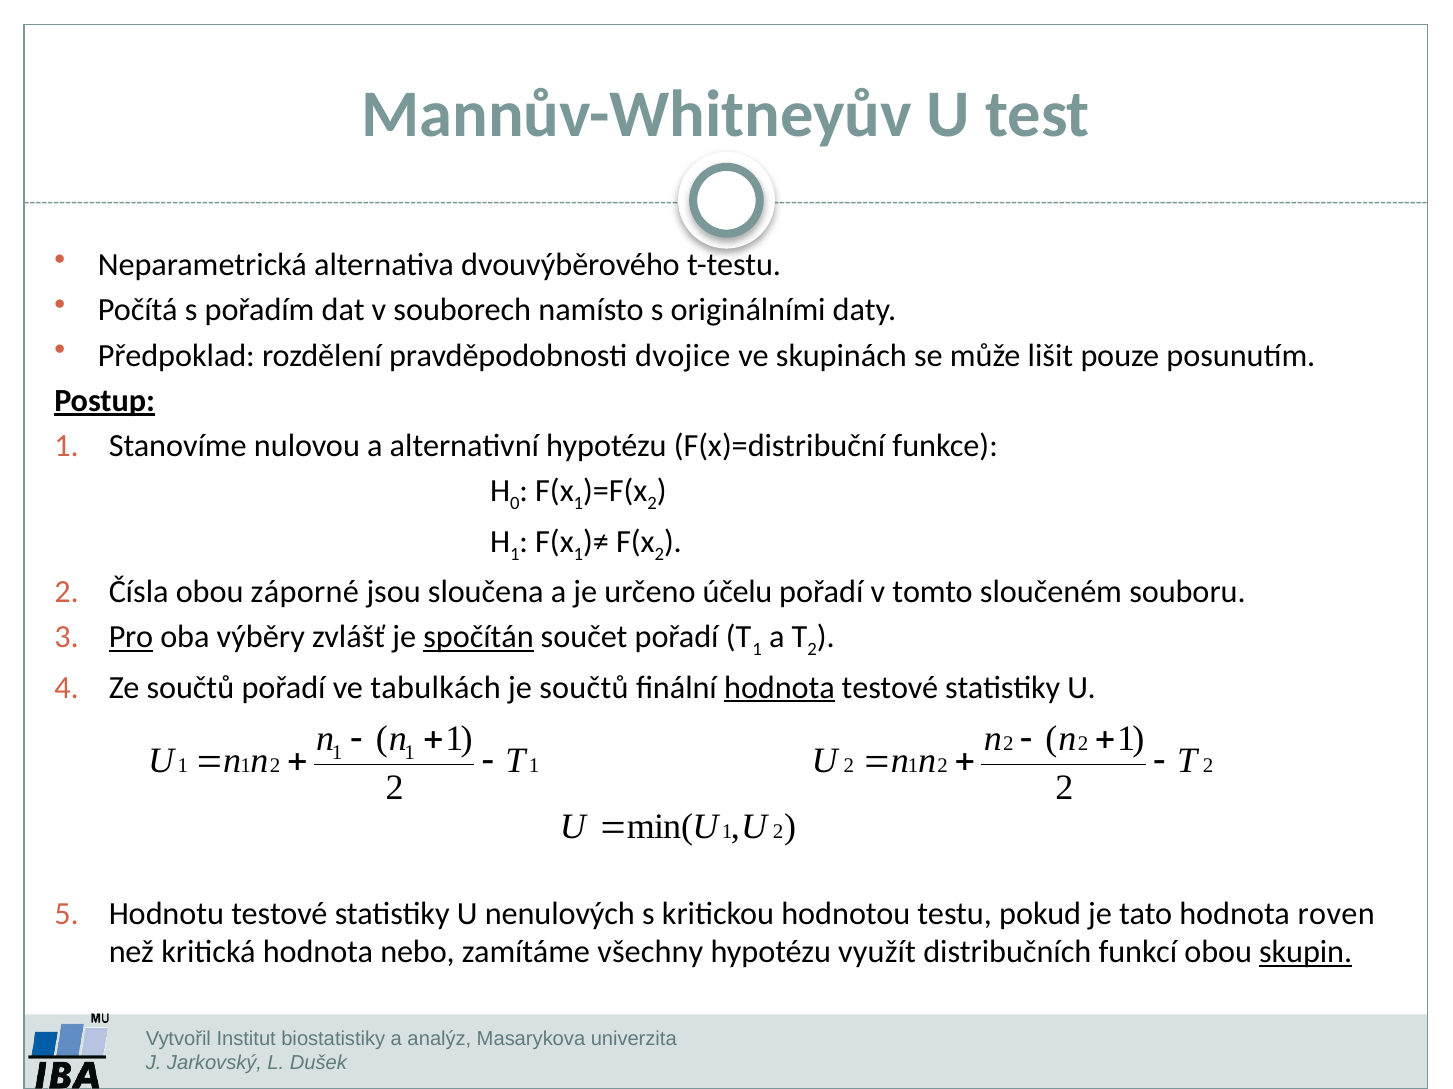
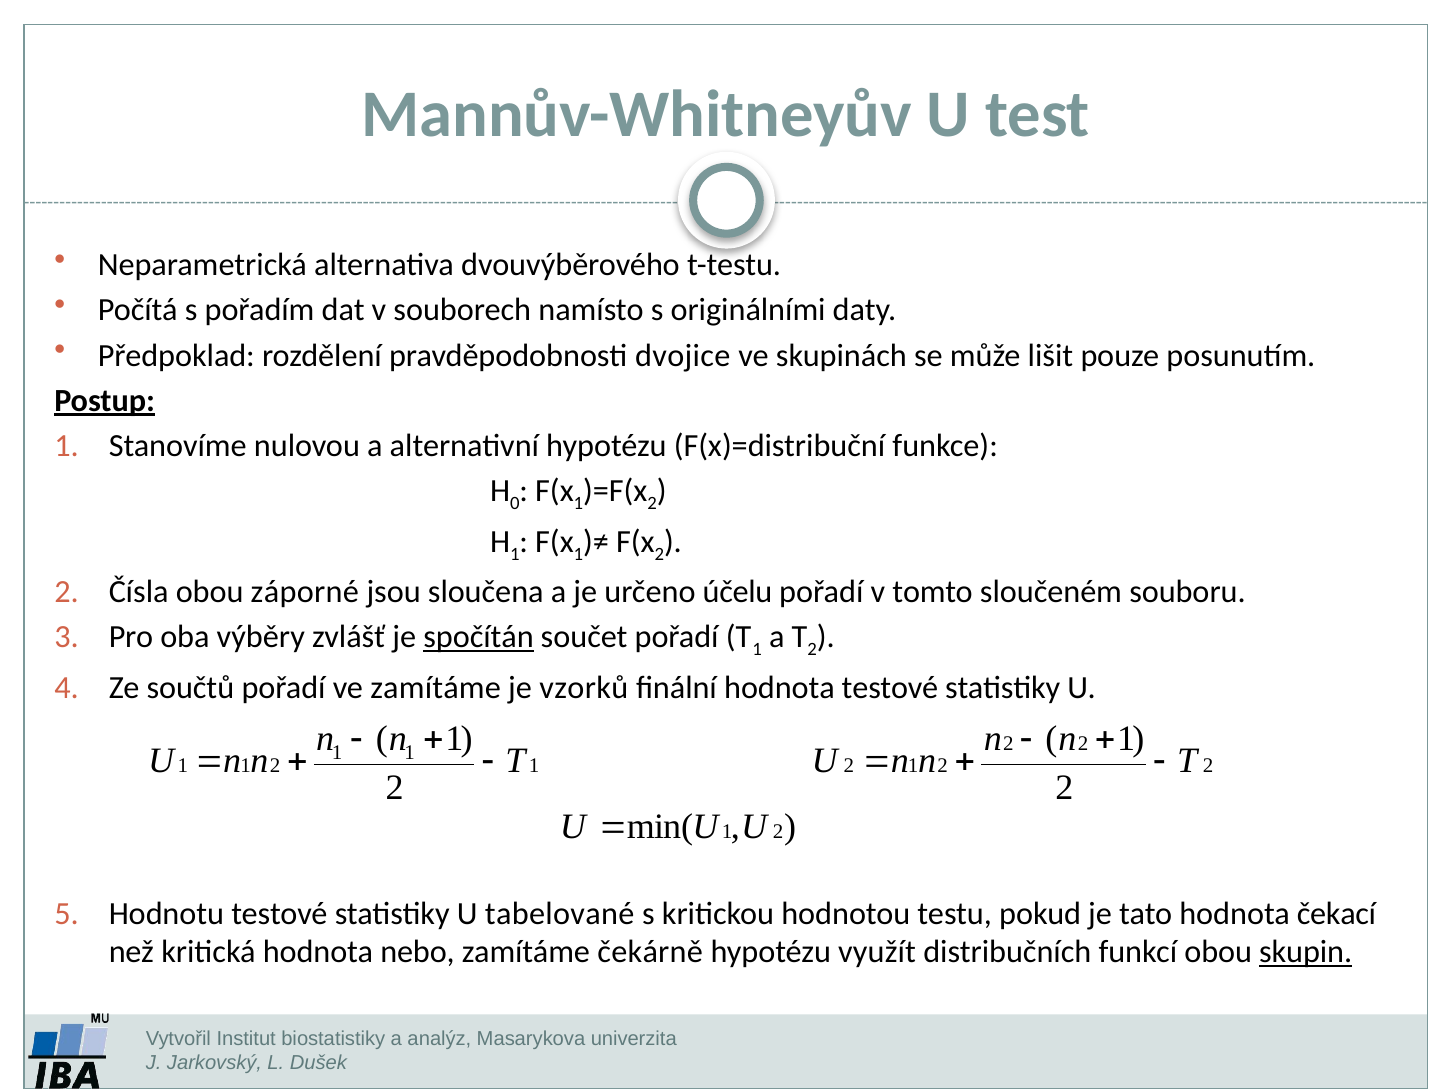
Pro underline: present -> none
ve tabulkách: tabulkách -> zamítáme
je součtů: součtů -> vzorků
hodnota at (779, 688) underline: present -> none
nenulových: nenulových -> tabelované
roven: roven -> čekací
všechny: všechny -> čekárně
